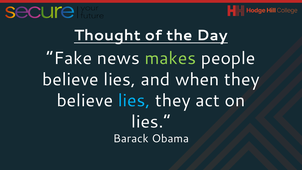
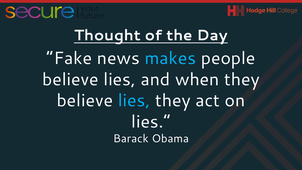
makes colour: light green -> light blue
